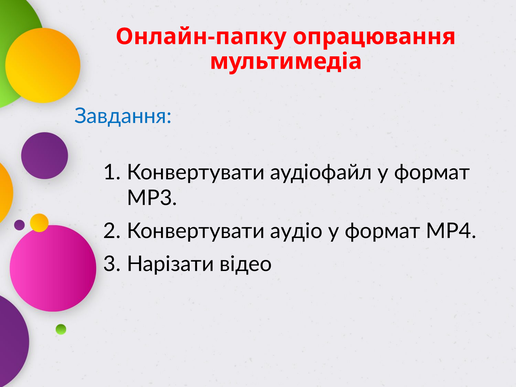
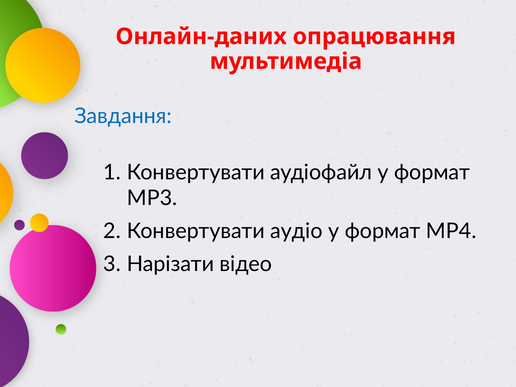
Онлайн-папку: Онлайн-папку -> Онлайн-даних
